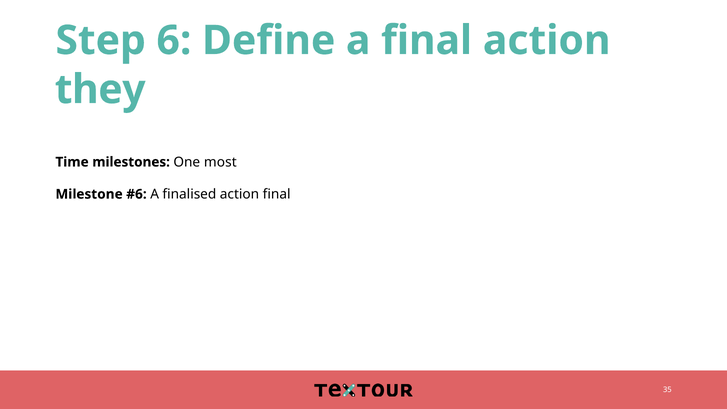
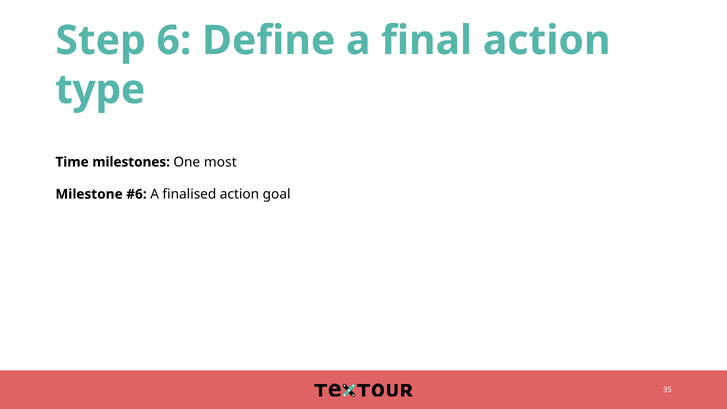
they: they -> type
action final: final -> goal
